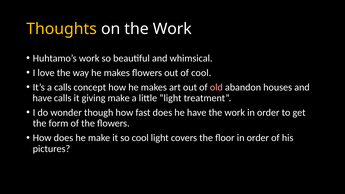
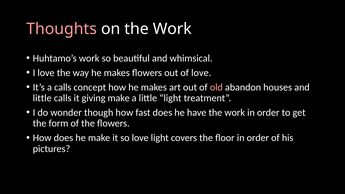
Thoughts colour: yellow -> pink
of cool: cool -> love
have at (42, 98): have -> little
so cool: cool -> love
